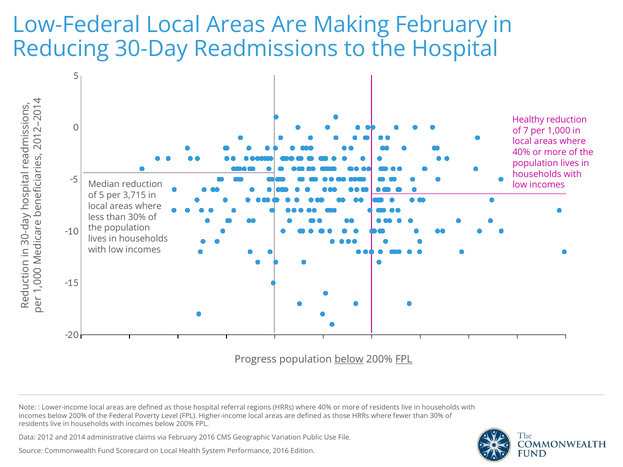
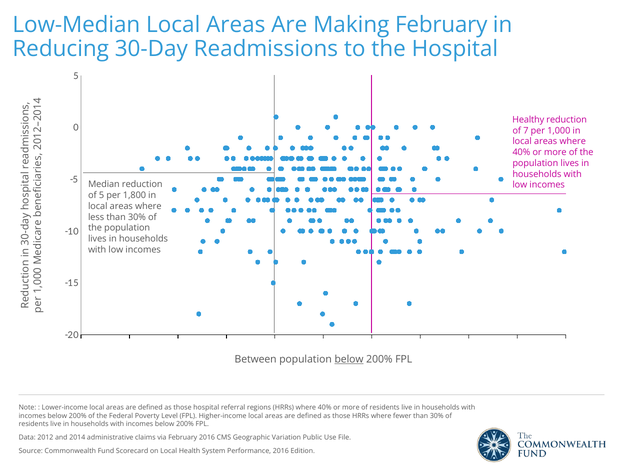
Low-Federal: Low-Federal -> Low-Median
3,715: 3,715 -> 1,800
Progress: Progress -> Between
FPL at (404, 359) underline: present -> none
